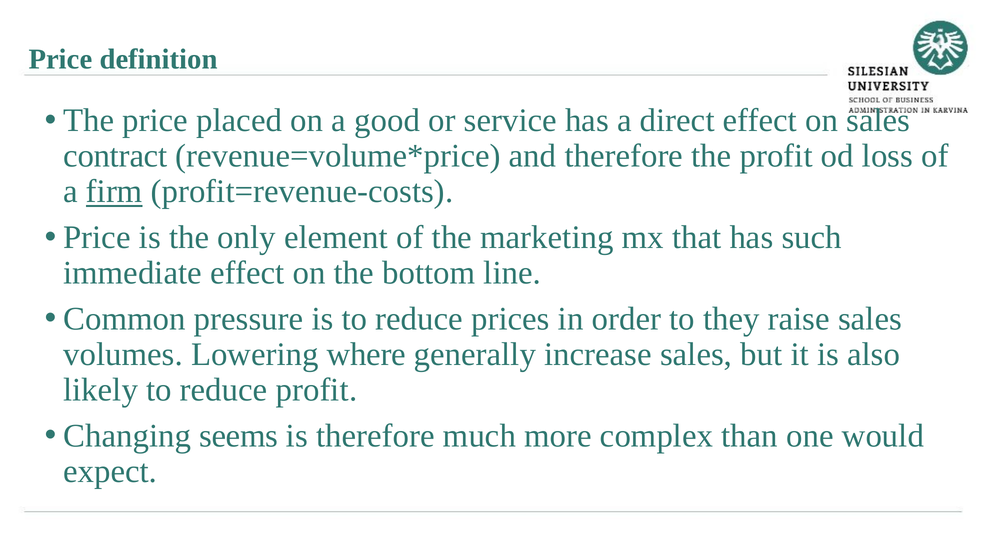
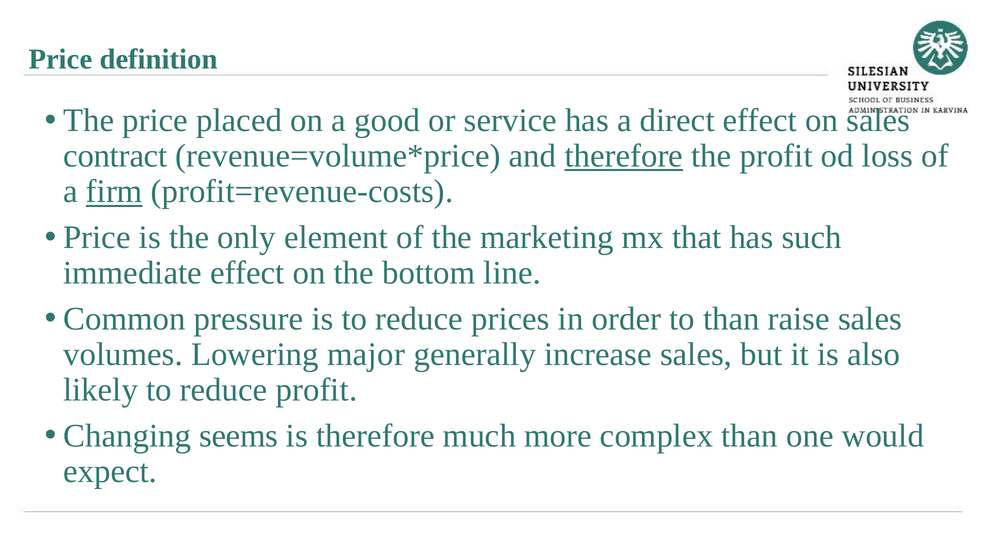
therefore at (624, 156) underline: none -> present
to they: they -> than
where: where -> major
